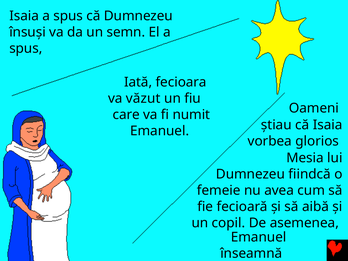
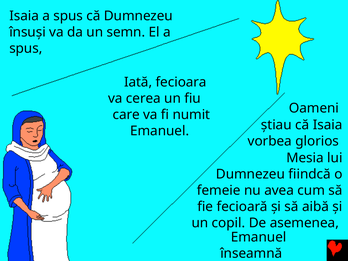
văzut: văzut -> cerea
